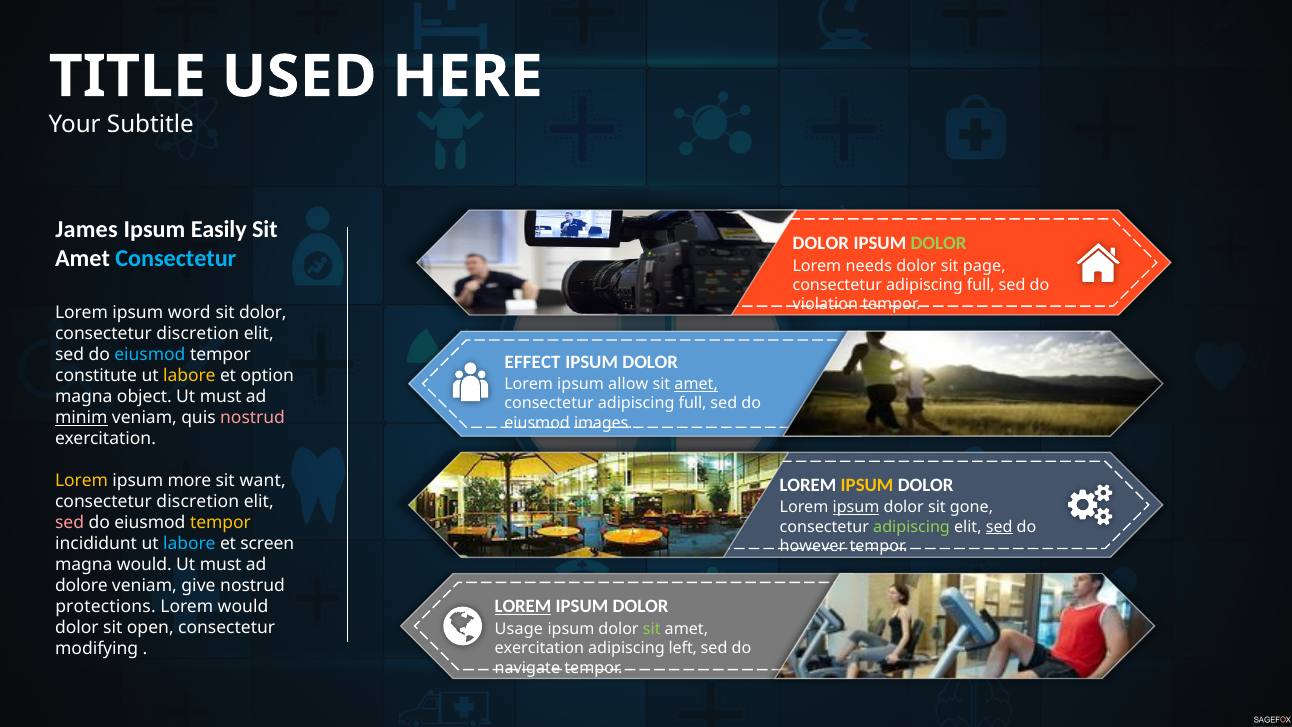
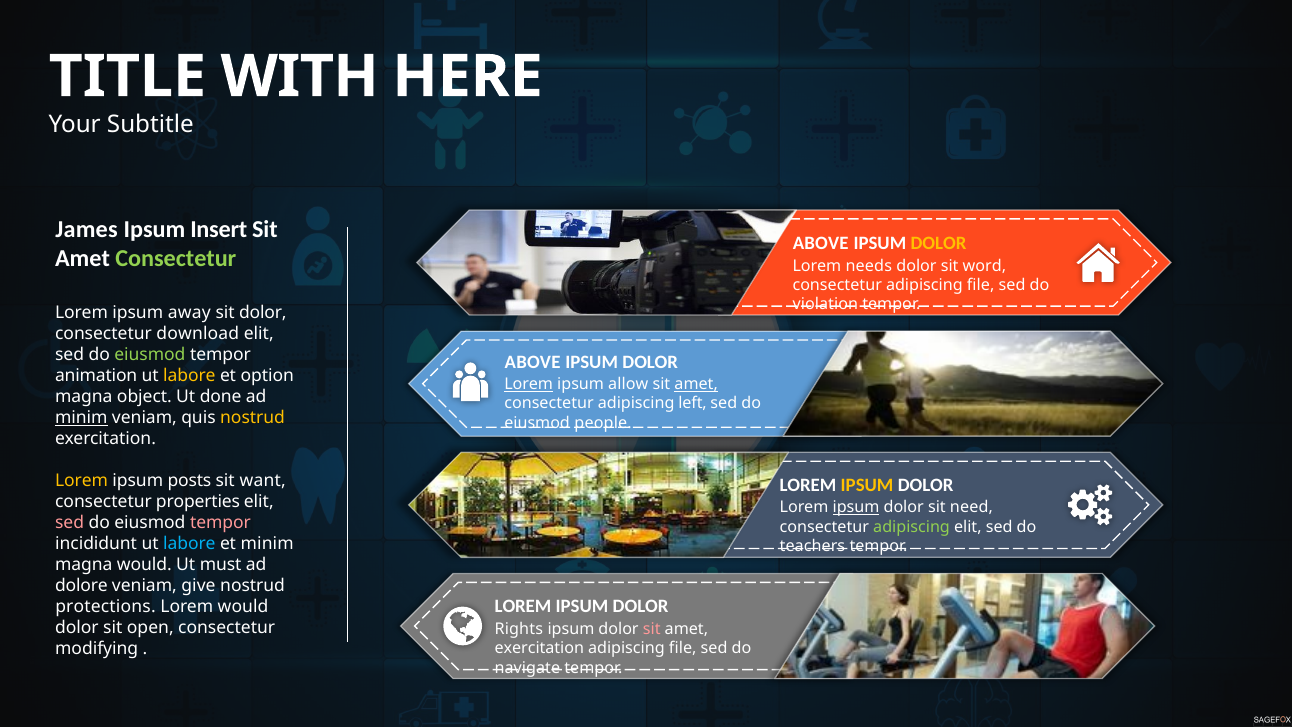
USED: USED -> WITH
Easily: Easily -> Insert
DOLOR at (821, 243): DOLOR -> ABOVE
DOLOR at (939, 243) colour: light green -> yellow
Consectetur at (176, 259) colour: light blue -> light green
page: page -> word
full at (981, 285): full -> file
word: word -> away
discretion at (198, 333): discretion -> download
eiusmod at (150, 354) colour: light blue -> light green
EFFECT at (533, 362): EFFECT -> ABOVE
constitute: constitute -> animation
Lorem at (529, 384) underline: none -> present
must at (221, 396): must -> done
full at (693, 403): full -> left
nostrud at (253, 417) colour: pink -> yellow
images: images -> people
more: more -> posts
discretion at (198, 502): discretion -> properties
gone: gone -> need
tempor at (221, 523) colour: yellow -> pink
sed at (999, 527) underline: present -> none
et screen: screen -> minim
however: however -> teachers
LOREM at (523, 606) underline: present -> none
Usage: Usage -> Rights
sit at (652, 629) colour: light green -> pink
left at (683, 648): left -> file
